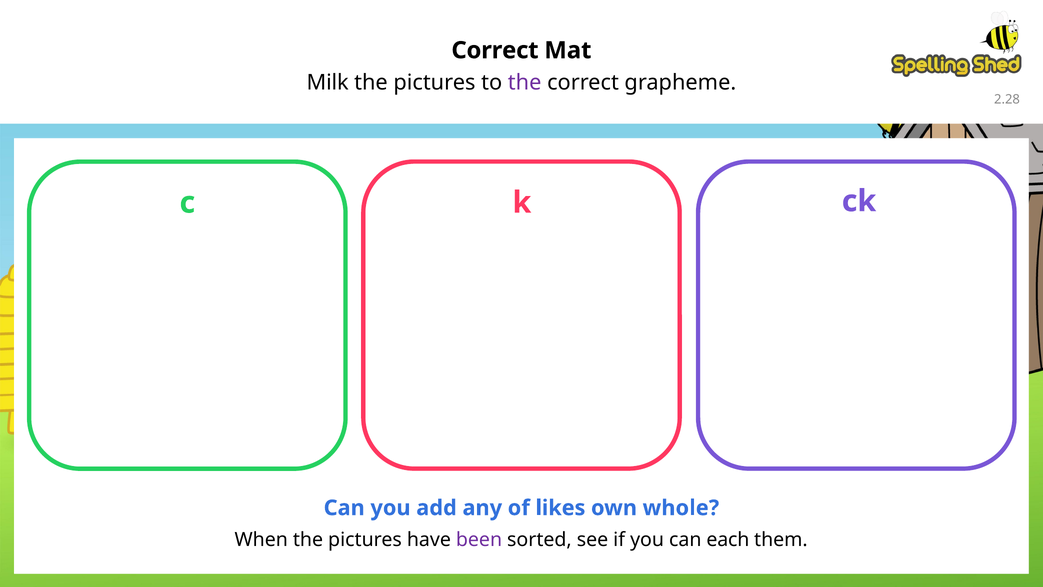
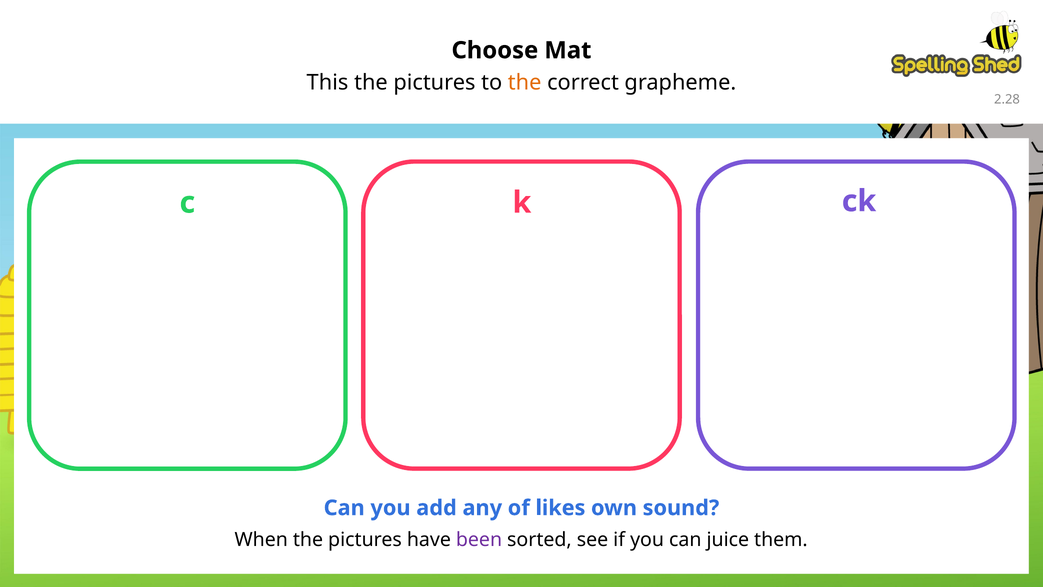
Correct at (495, 50): Correct -> Choose
Milk: Milk -> This
the at (525, 83) colour: purple -> orange
whole: whole -> sound
each: each -> juice
